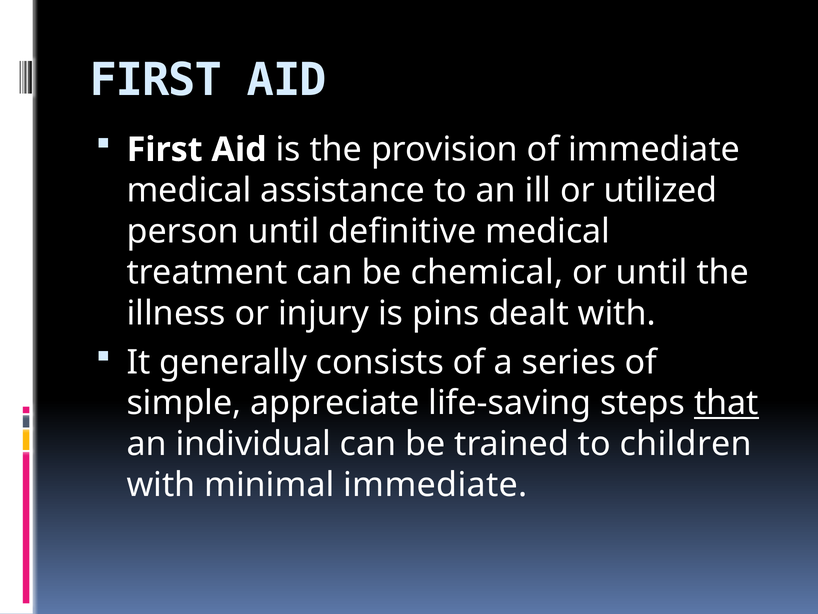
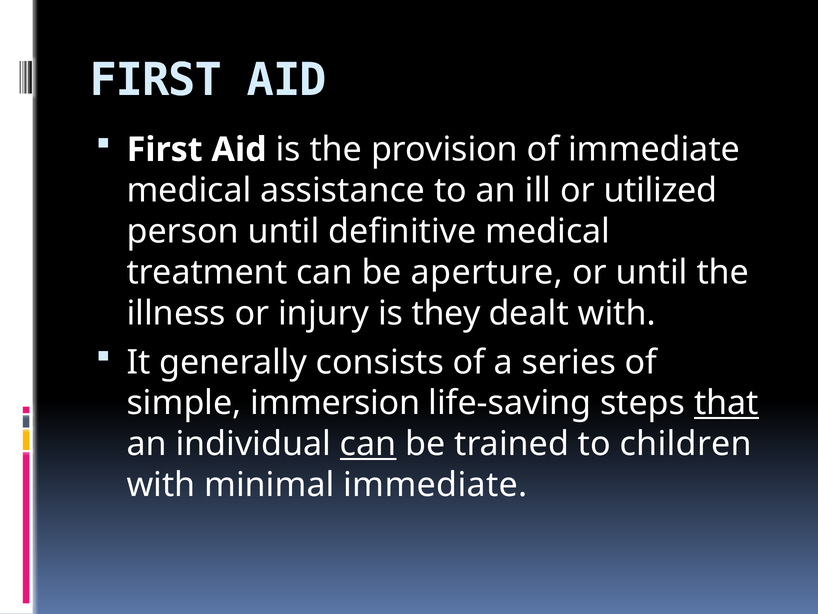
chemical: chemical -> aperture
pins: pins -> they
appreciate: appreciate -> immersion
can at (368, 444) underline: none -> present
